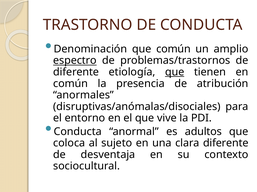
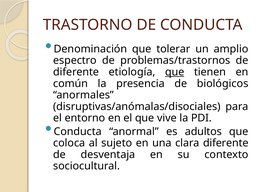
que común: común -> tolerar
espectro underline: present -> none
atribución: atribución -> biológicos
